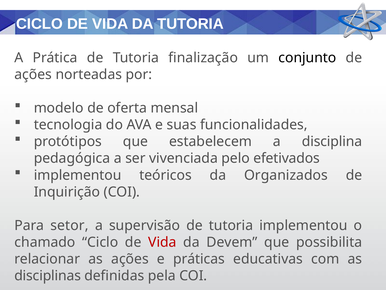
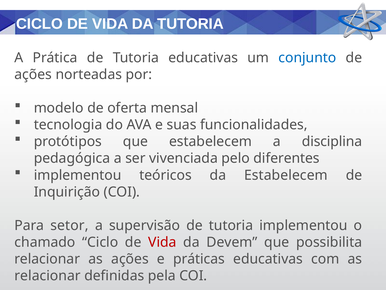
Tutoria finalização: finalização -> educativas
conjunto colour: black -> blue
efetivados: efetivados -> diferentes
da Organizados: Organizados -> Estabelecem
disciplinas at (48, 275): disciplinas -> relacionar
